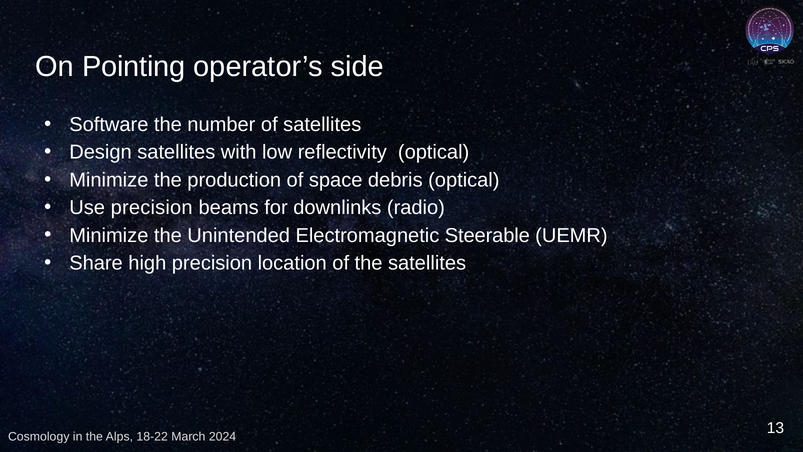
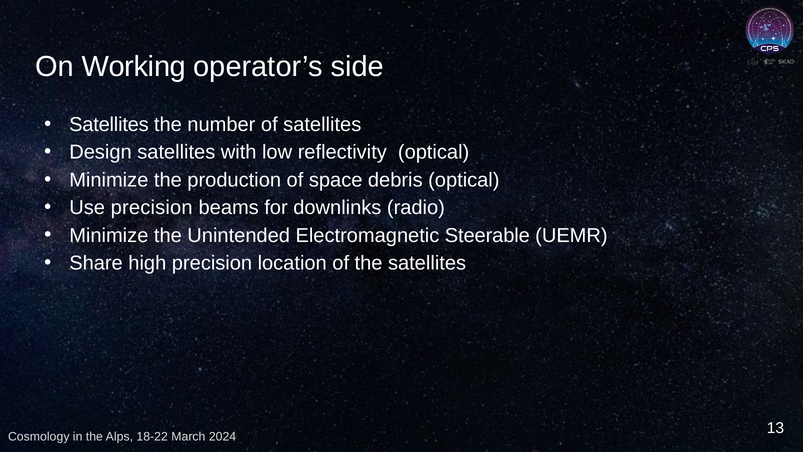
Pointing: Pointing -> Working
Software at (109, 125): Software -> Satellites
